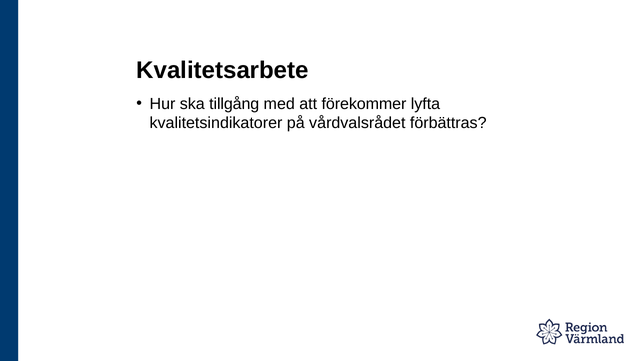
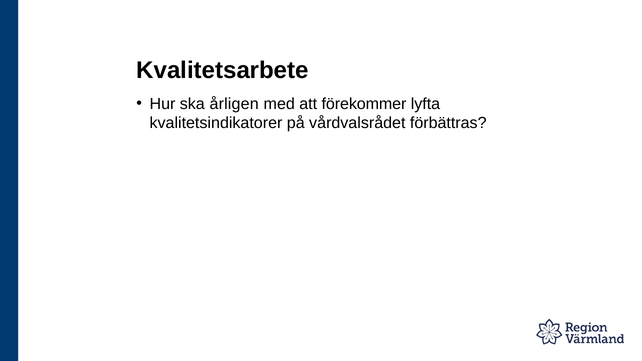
tillgång: tillgång -> årligen
